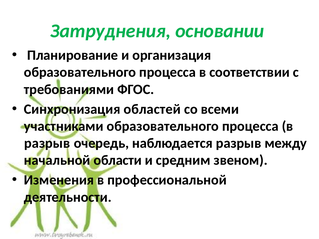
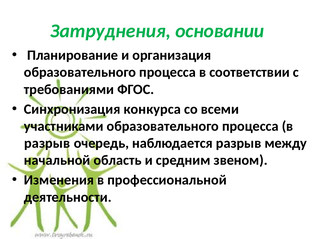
областей: областей -> конкурса
области: области -> область
